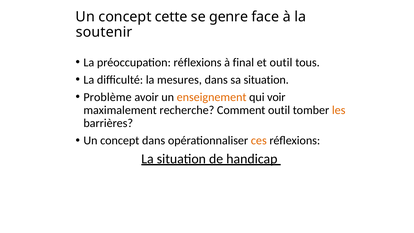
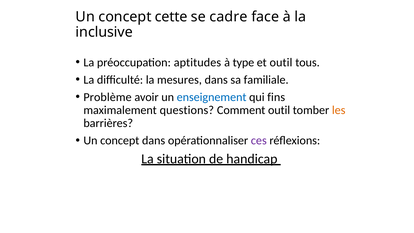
genre: genre -> cadre
soutenir: soutenir -> inclusive
préoccupation réflexions: réflexions -> aptitudes
final: final -> type
sa situation: situation -> familiale
enseignement colour: orange -> blue
voir: voir -> fins
recherche: recherche -> questions
ces colour: orange -> purple
